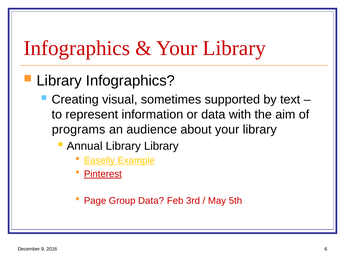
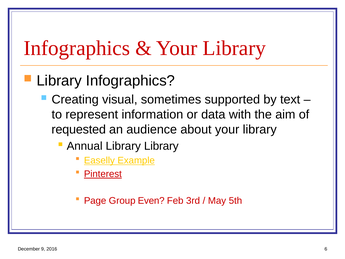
programs: programs -> requested
Group Data: Data -> Even
